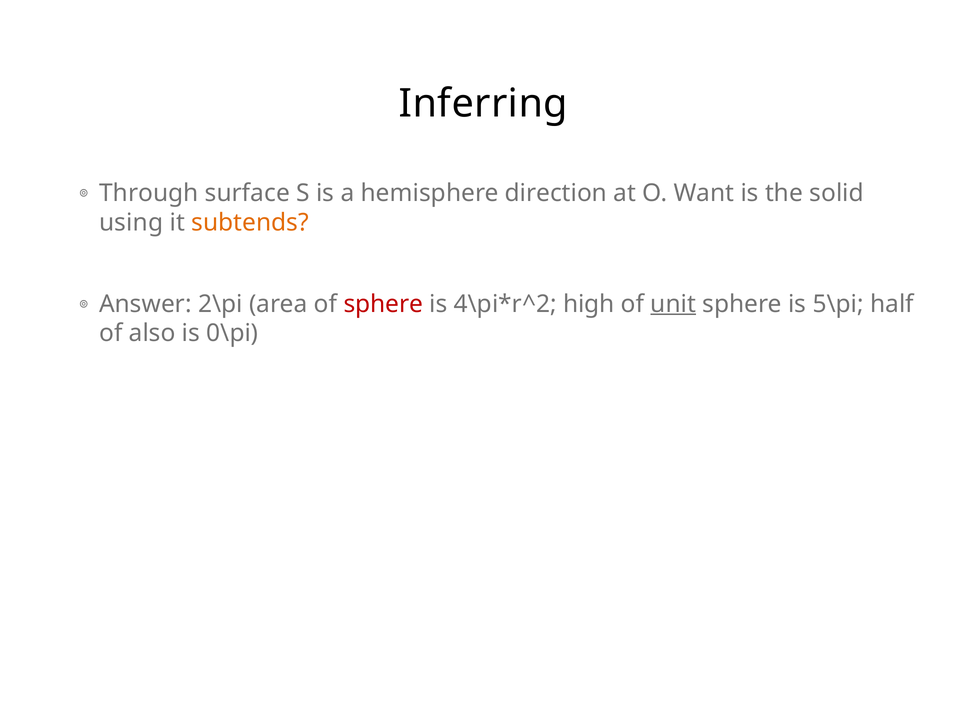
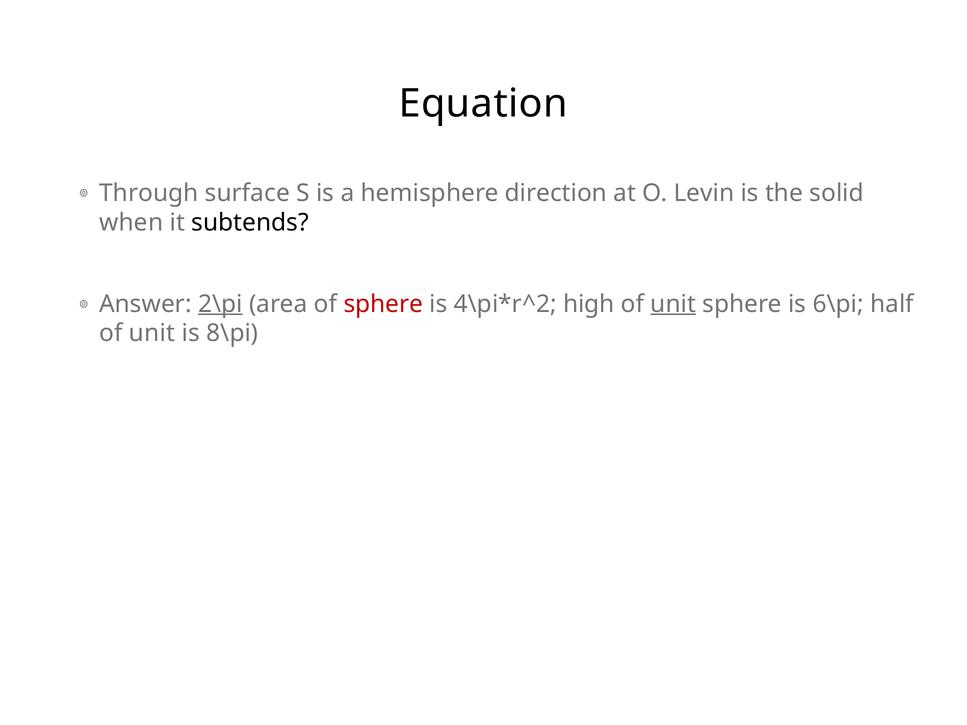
Inferring: Inferring -> Equation
Want: Want -> Levin
using: using -> when
subtends colour: orange -> black
2\pi underline: none -> present
5\pi: 5\pi -> 6\pi
also at (152, 333): also -> unit
0\pi: 0\pi -> 8\pi
